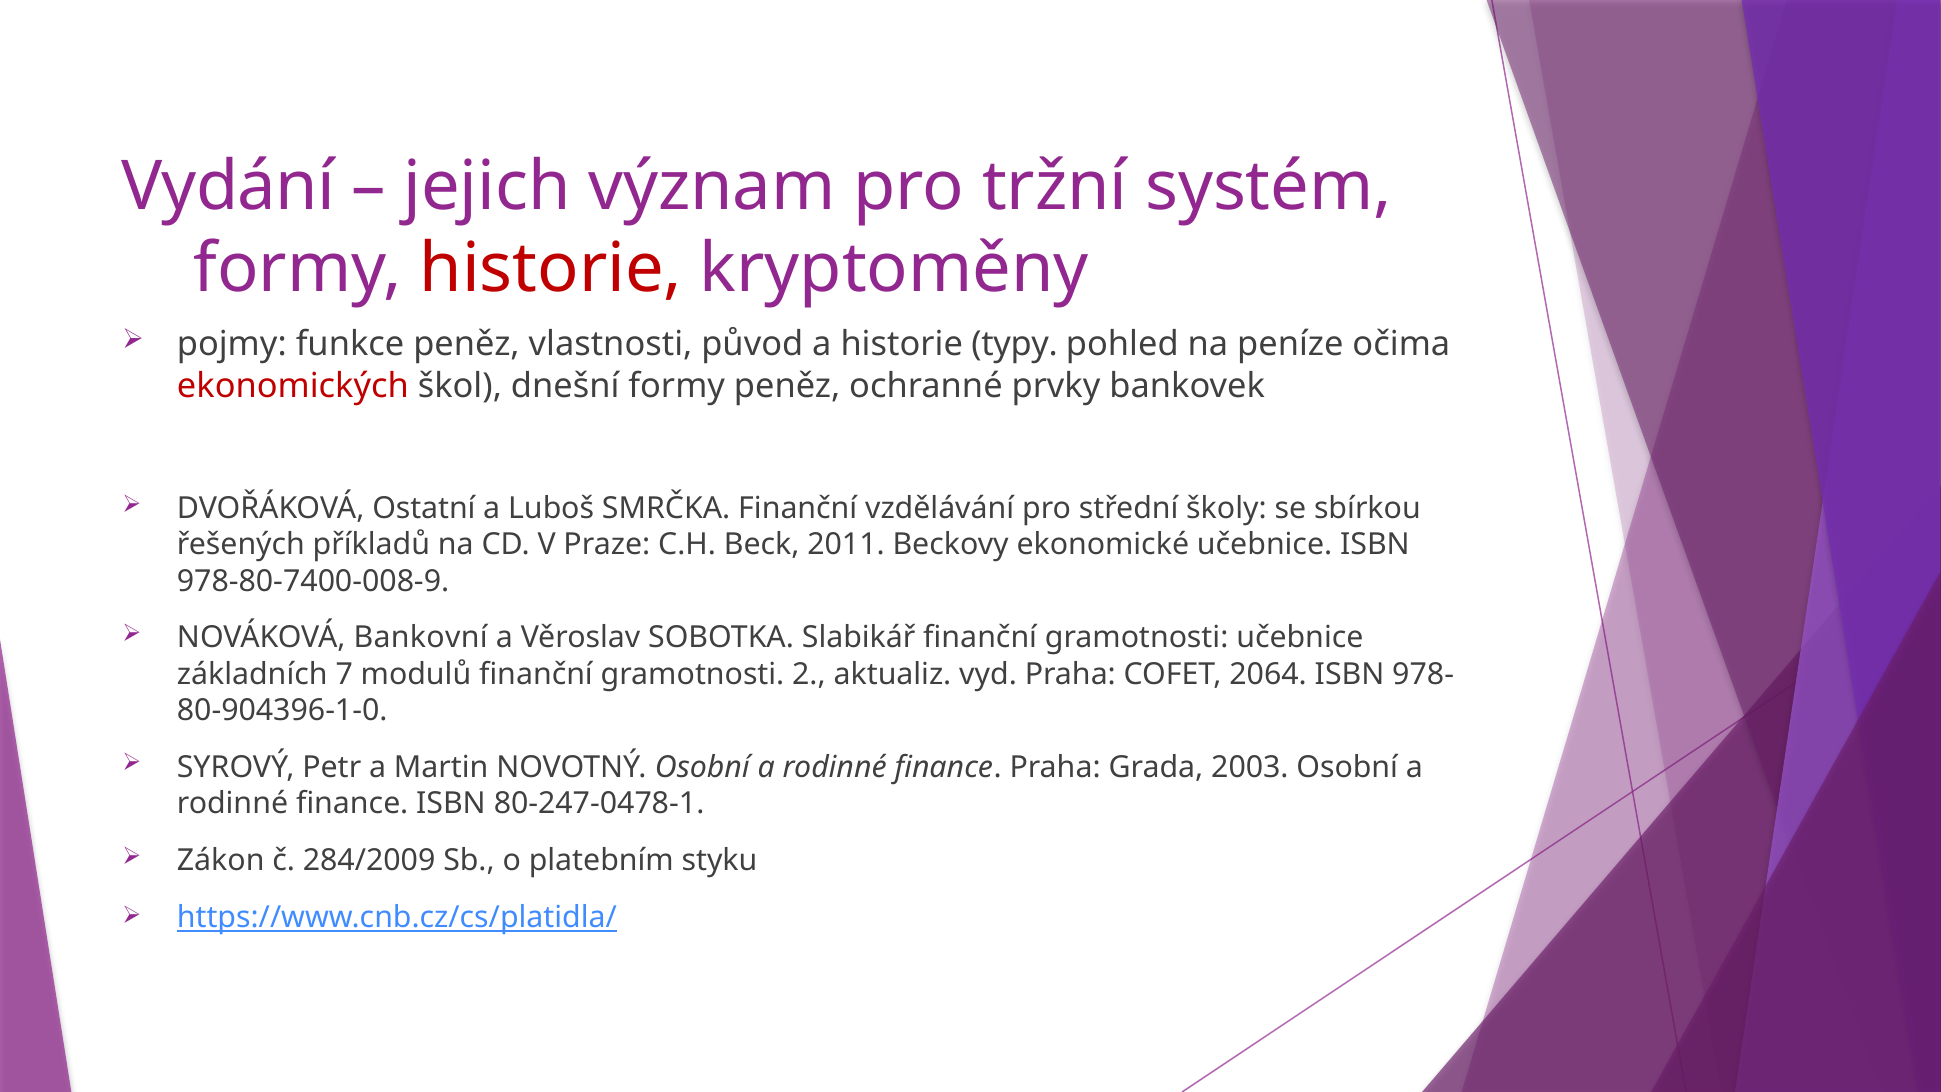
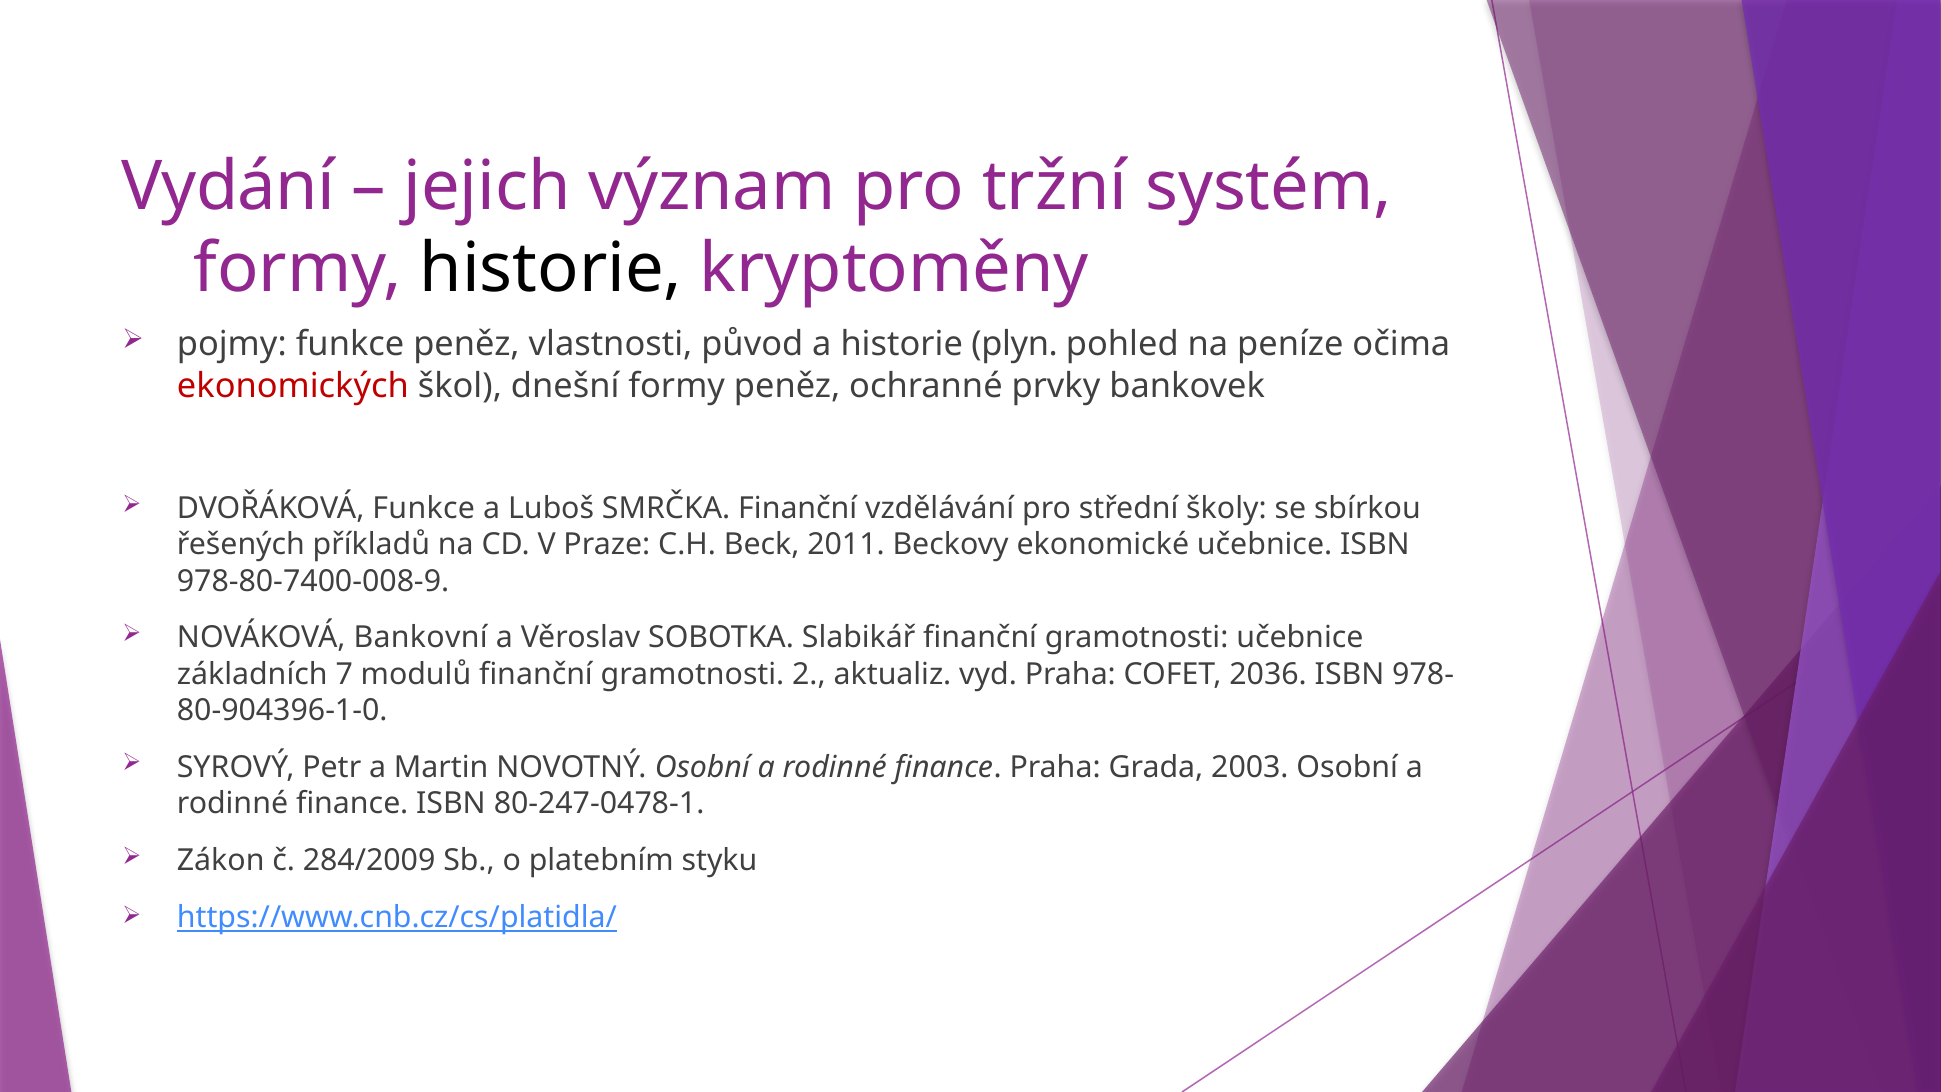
historie at (551, 269) colour: red -> black
typy: typy -> plyn
DVOŘÁKOVÁ Ostatní: Ostatní -> Funkce
2064: 2064 -> 2036
